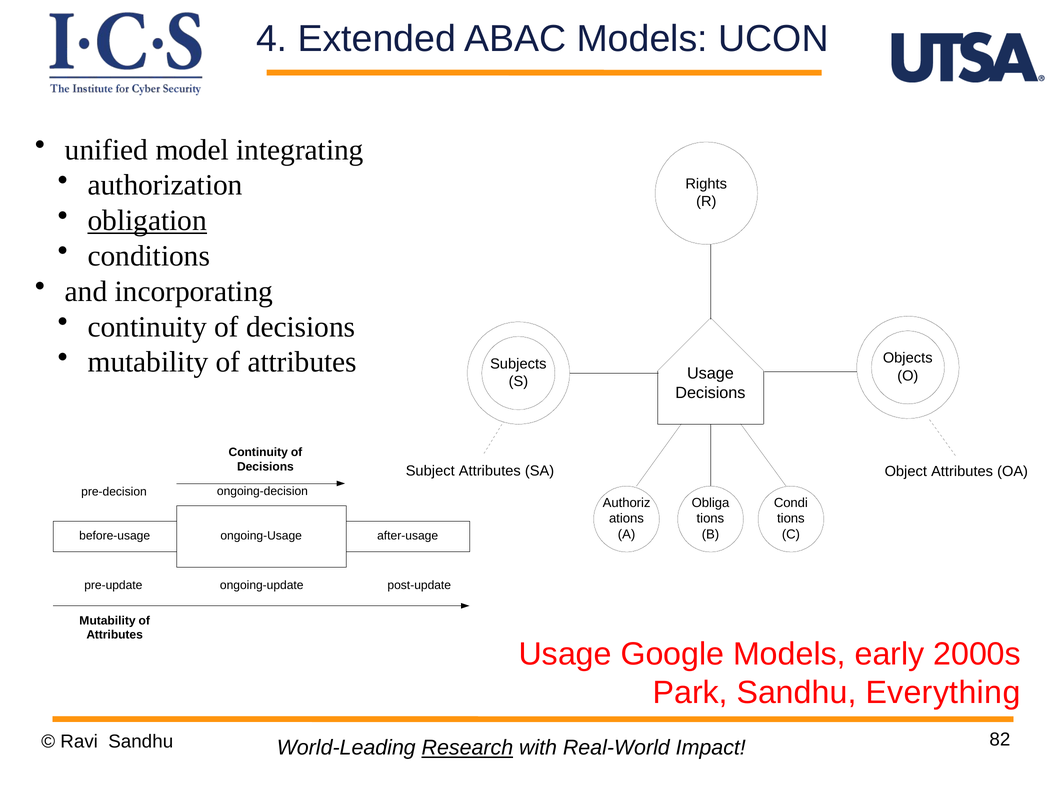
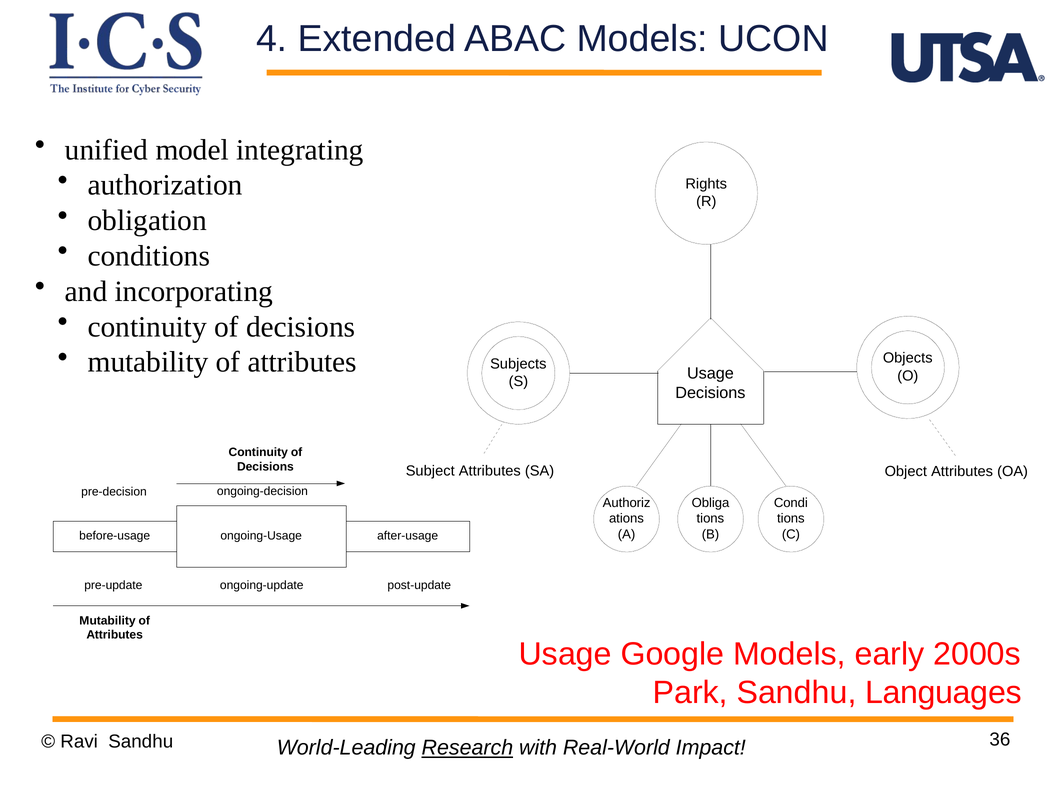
obligation underline: present -> none
Everything: Everything -> Languages
82: 82 -> 36
